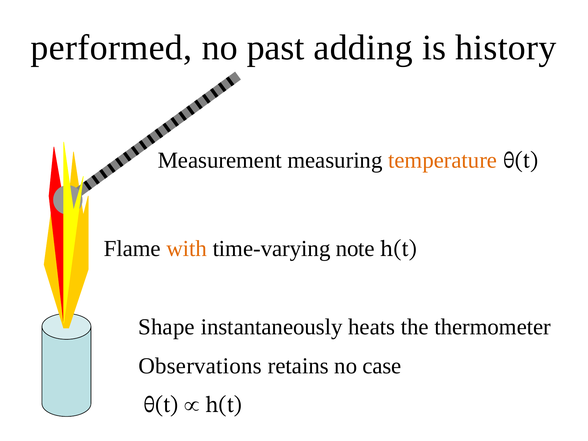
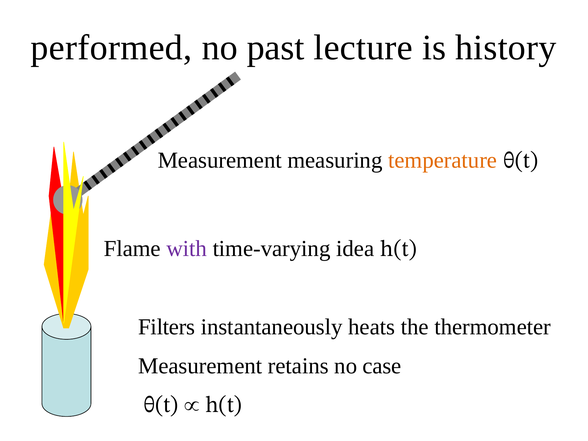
adding: adding -> lecture
with colour: orange -> purple
note: note -> idea
Shape: Shape -> Filters
Observations at (200, 366): Observations -> Measurement
